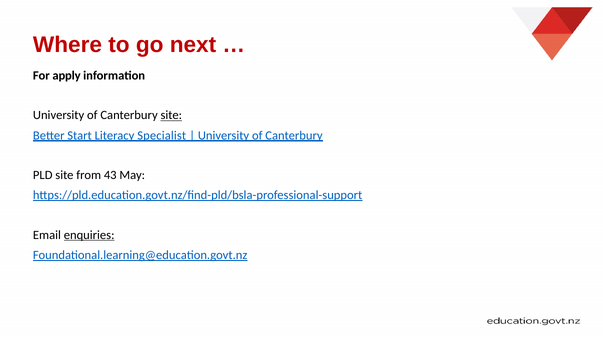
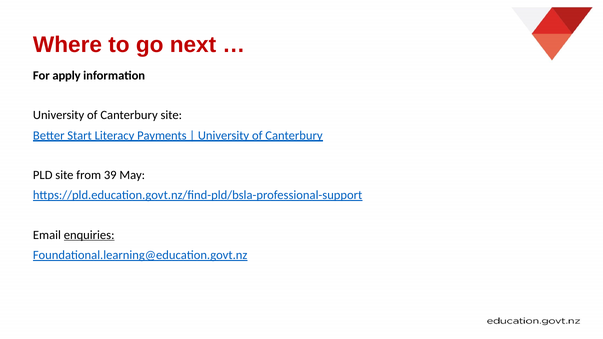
site at (171, 115) underline: present -> none
Specialist: Specialist -> Payments
43: 43 -> 39
